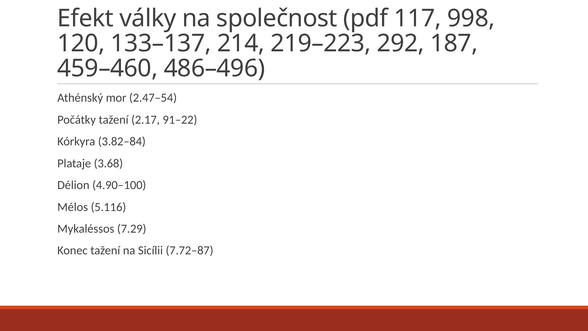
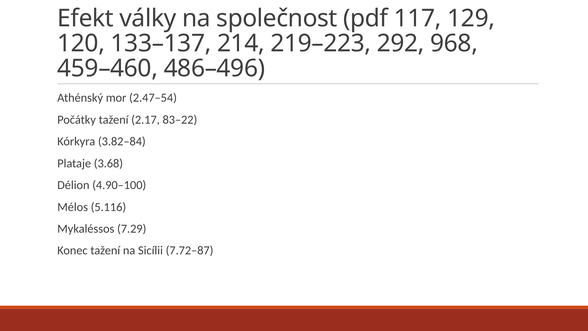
998: 998 -> 129
187: 187 -> 968
91–22: 91–22 -> 83–22
